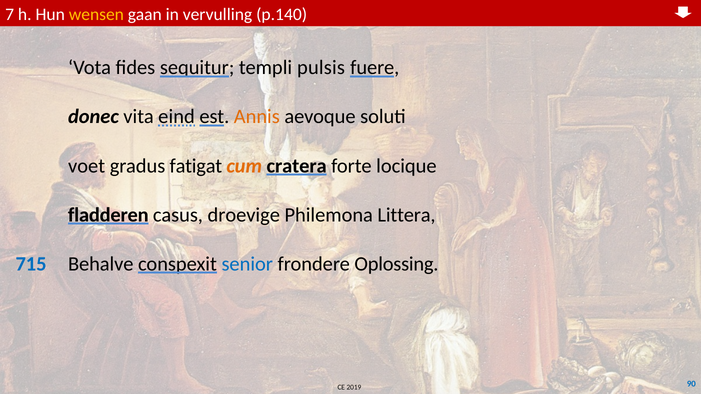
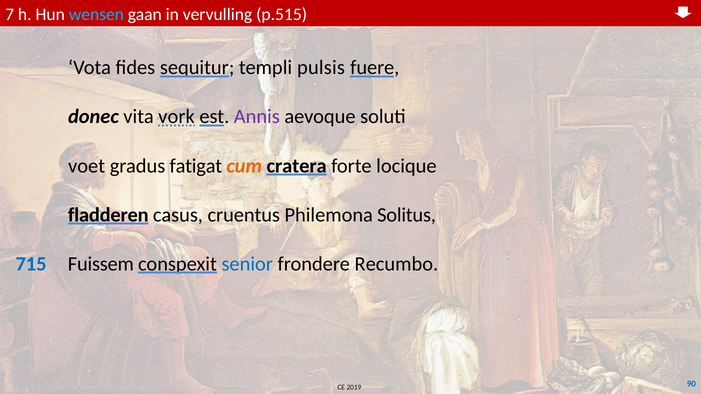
wensen colour: yellow -> light blue
p.140: p.140 -> p.515
eind: eind -> vork
Annis colour: orange -> purple
droevige: droevige -> cruentus
Littera: Littera -> Solitus
Behalve: Behalve -> Fuissem
Oplossing: Oplossing -> Recumbo
